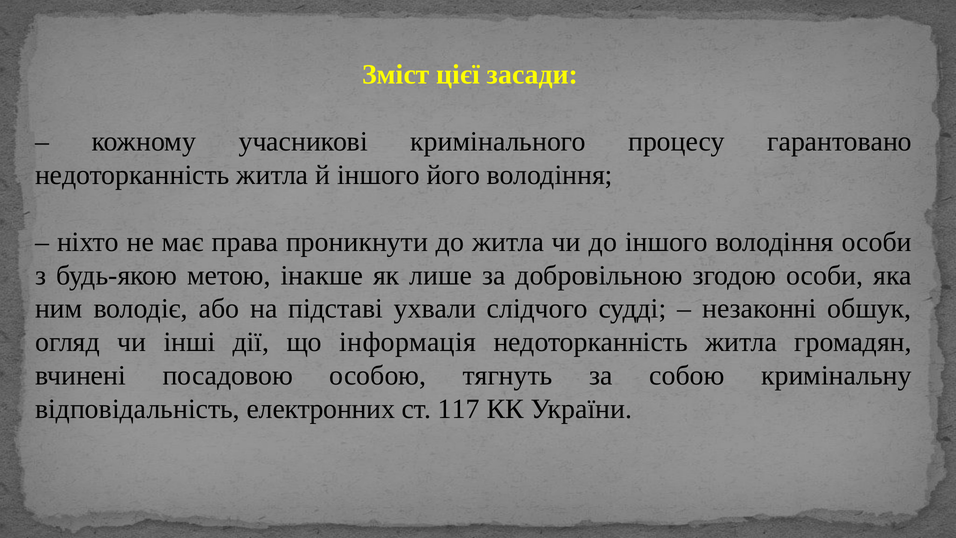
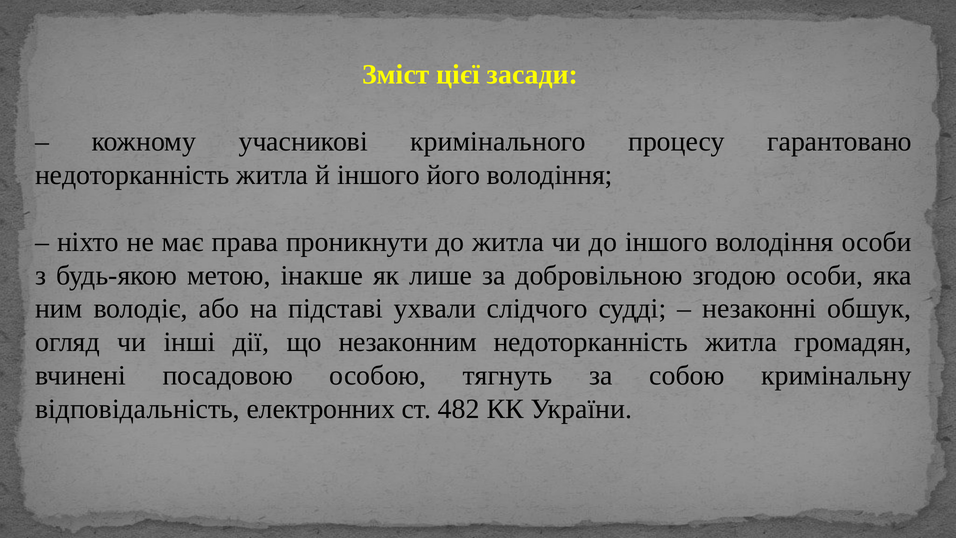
інформація: інформація -> незаконним
117: 117 -> 482
